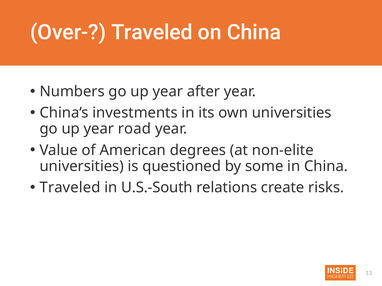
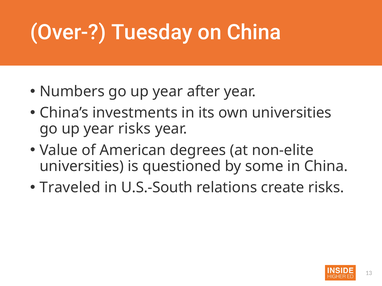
Over- Traveled: Traveled -> Tuesday
year road: road -> risks
